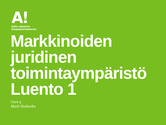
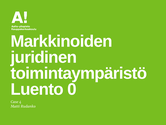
1: 1 -> 0
